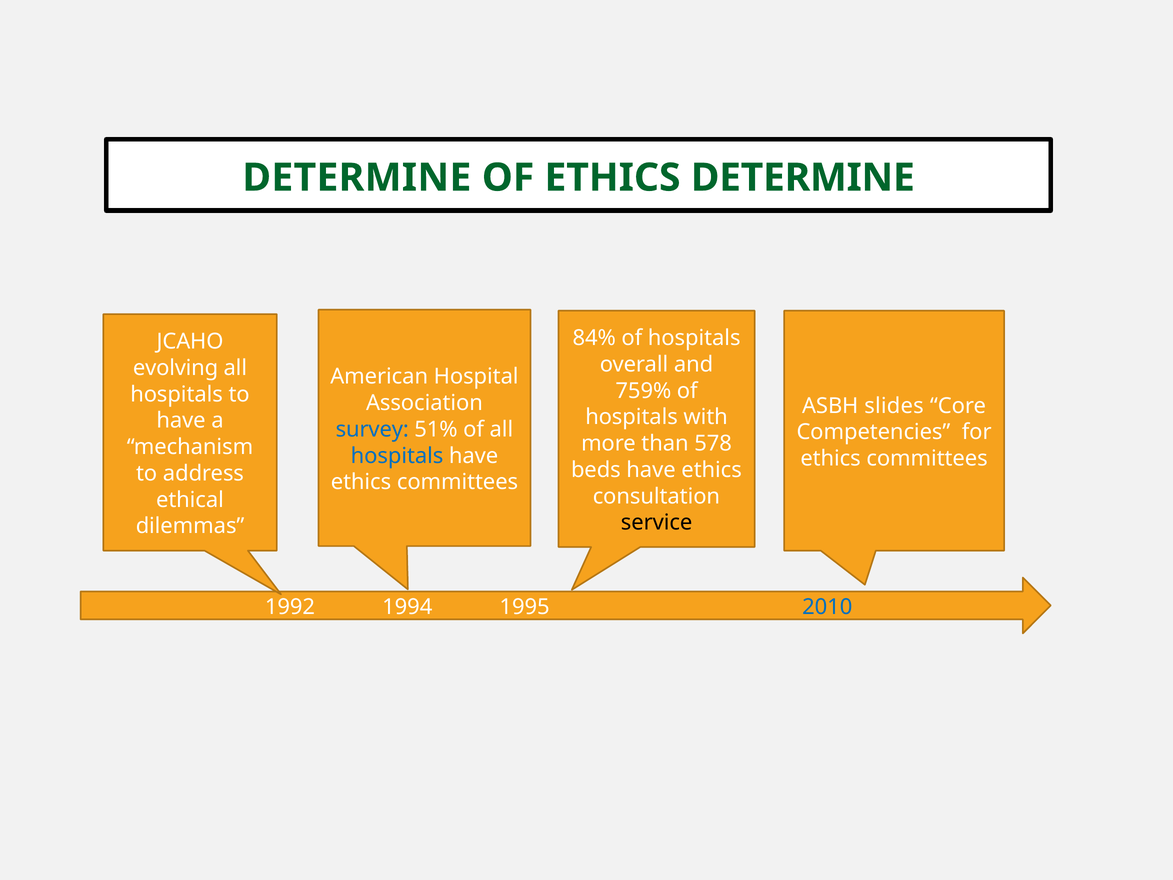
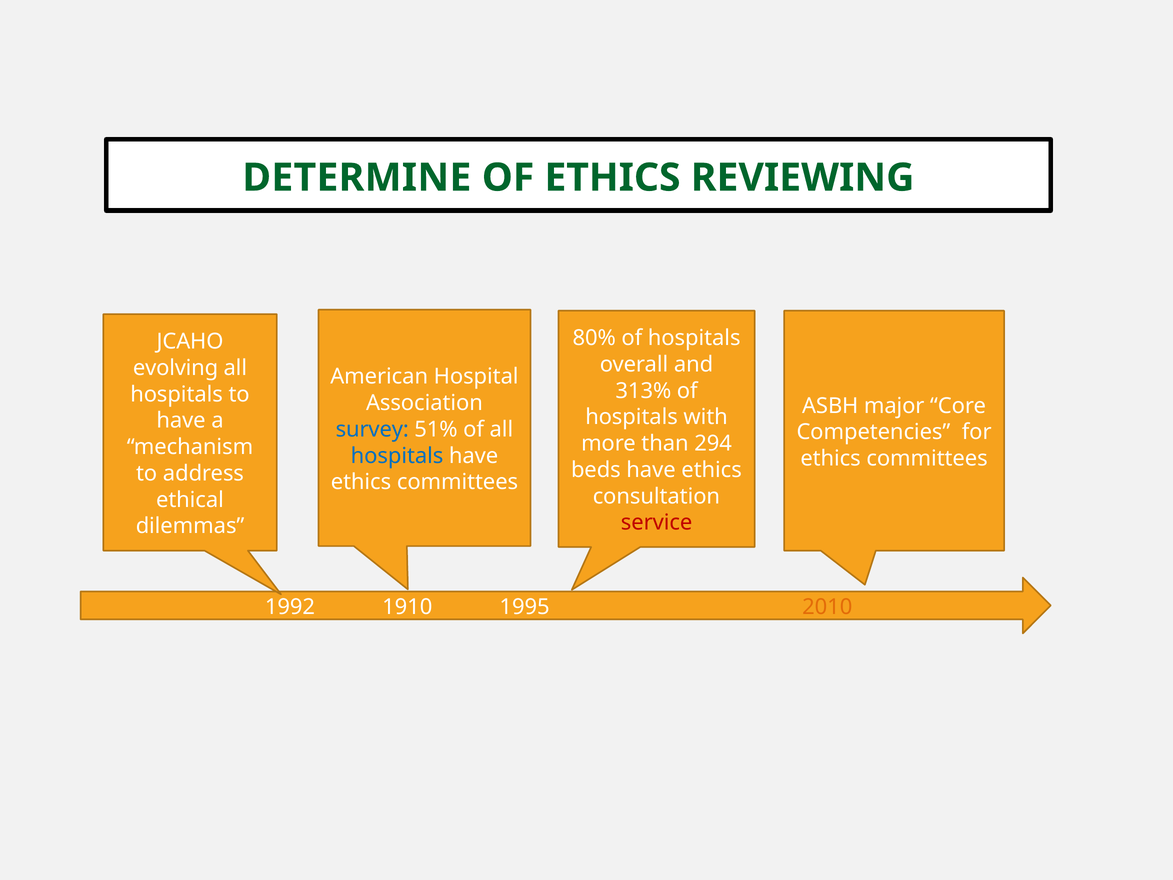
ETHICS DETERMINE: DETERMINE -> REVIEWING
84%: 84% -> 80%
759%: 759% -> 313%
slides: slides -> major
578: 578 -> 294
service colour: black -> red
1994: 1994 -> 1910
2010 colour: blue -> orange
